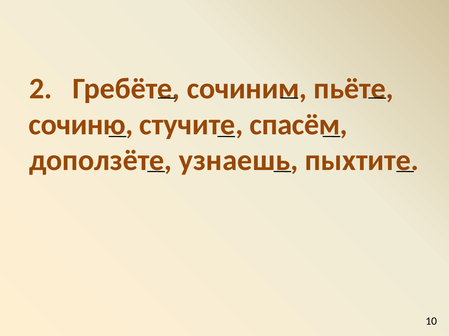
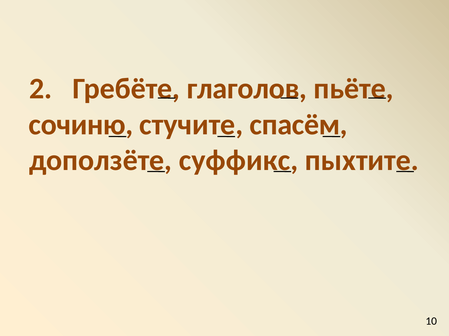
сочиним: сочиним -> глаголов
узнаешь: узнаешь -> суффикс
